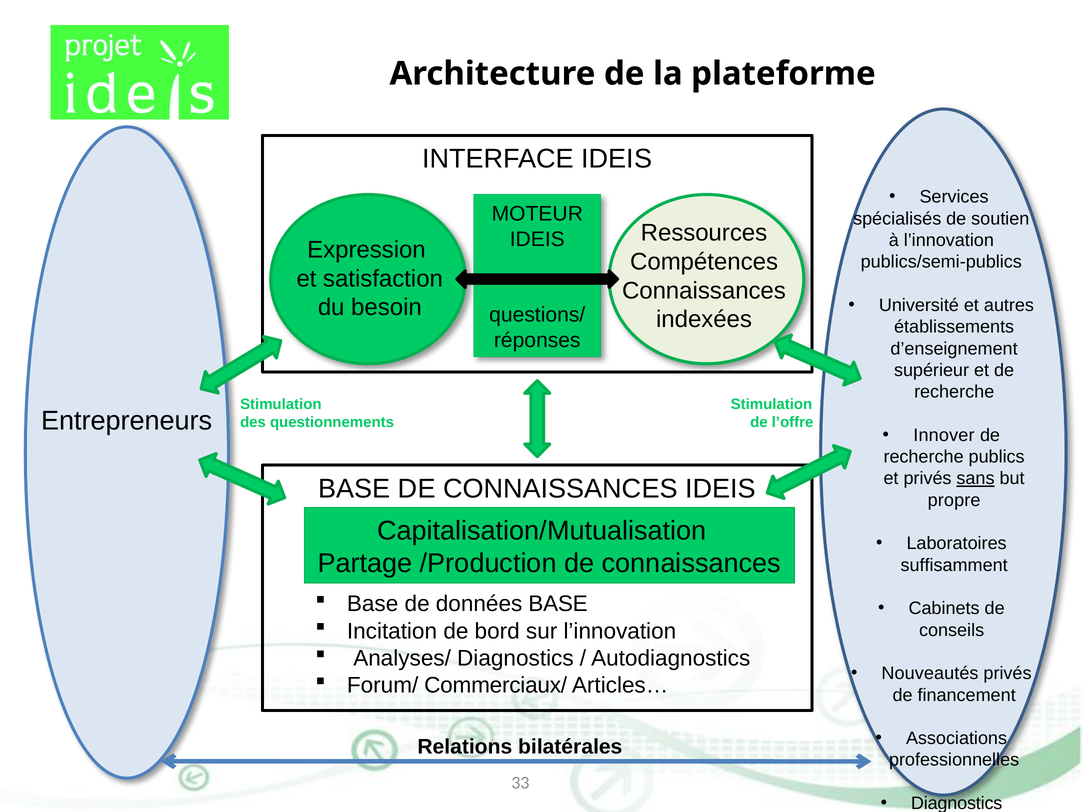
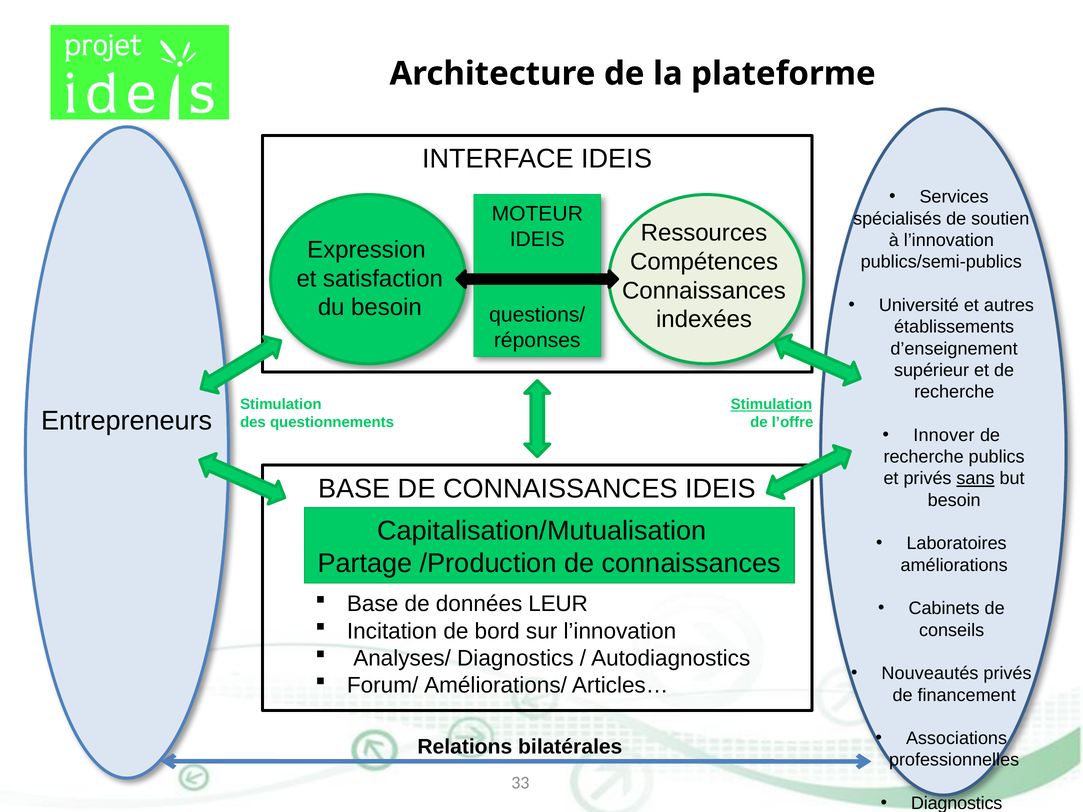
Stimulation at (771, 405) underline: none -> present
propre at (954, 500): propre -> besoin
suffisamment: suffisamment -> améliorations
données BASE: BASE -> LEUR
Commerciaux/: Commerciaux/ -> Améliorations/
